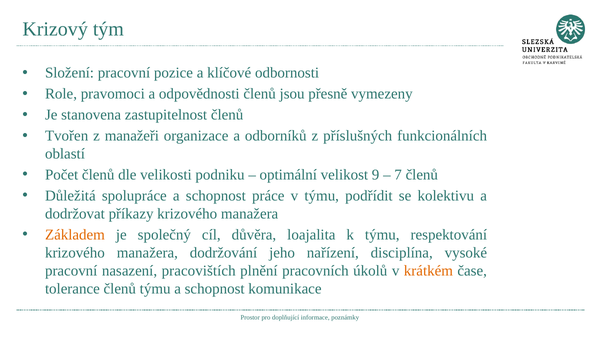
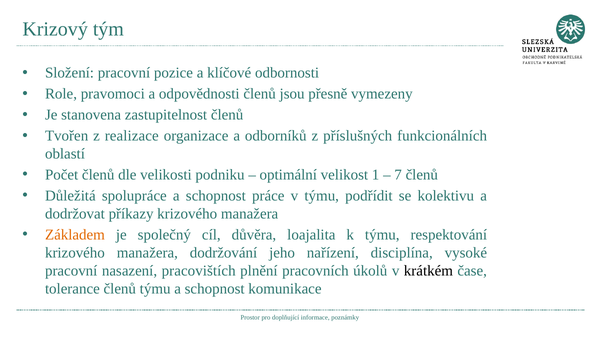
manažeři: manažeři -> realizace
9: 9 -> 1
krátkém colour: orange -> black
